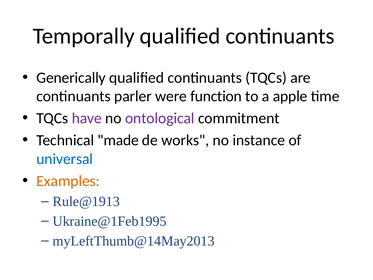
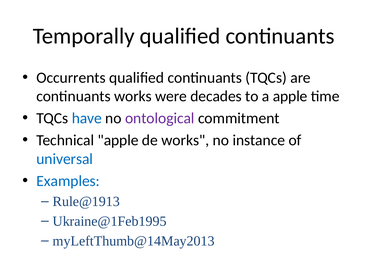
Generically: Generically -> Occurrents
continuants parler: parler -> works
function: function -> decades
have colour: purple -> blue
Technical made: made -> apple
Examples colour: orange -> blue
